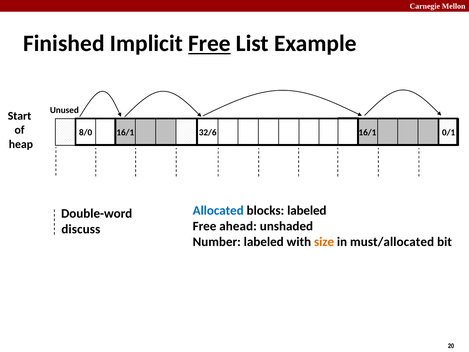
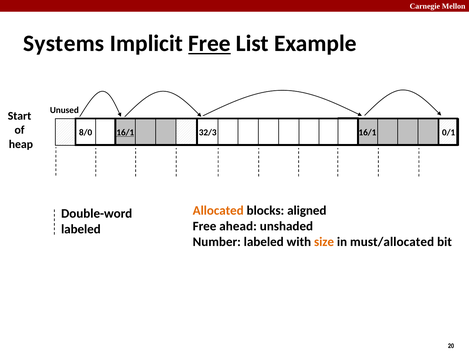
Finished: Finished -> Systems
16/1 at (125, 132) underline: none -> present
32/6: 32/6 -> 32/3
Allocated colour: blue -> orange
blocks labeled: labeled -> aligned
discuss at (81, 229): discuss -> labeled
